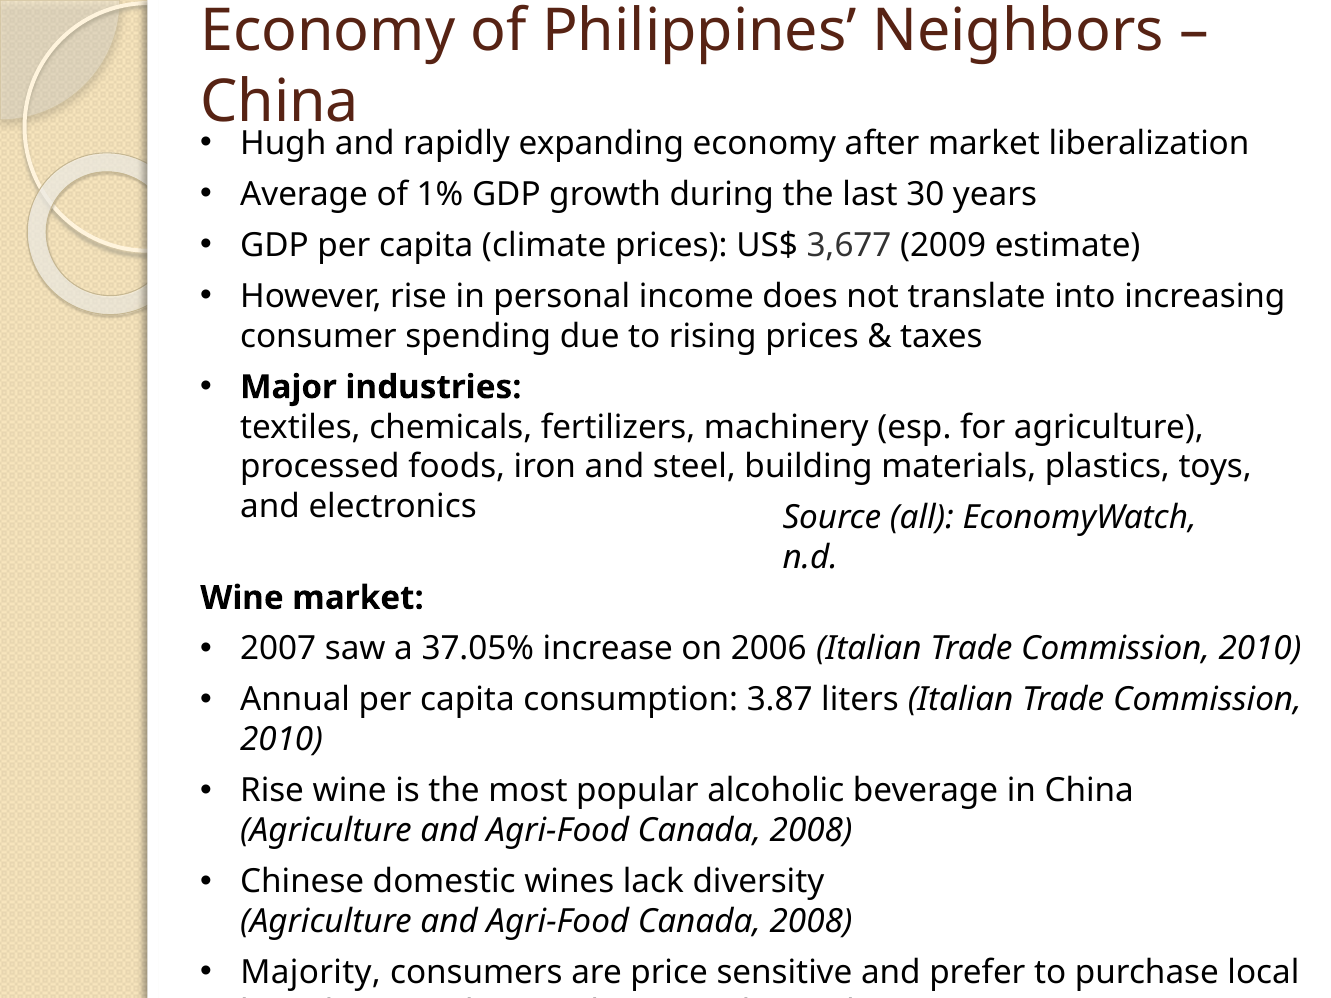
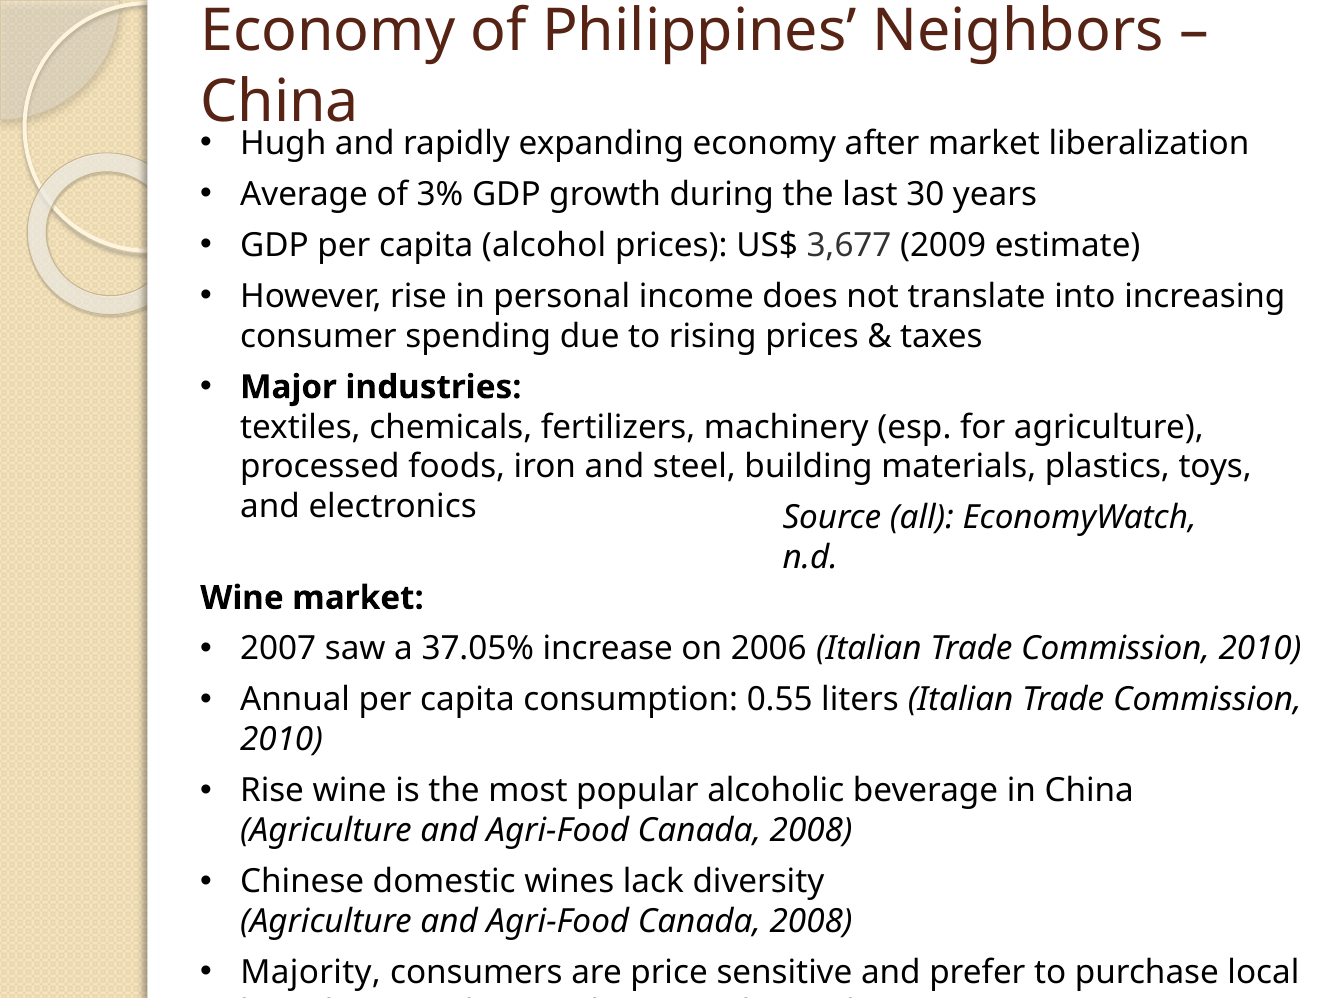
1%: 1% -> 3%
climate: climate -> alcohol
3.87: 3.87 -> 0.55
